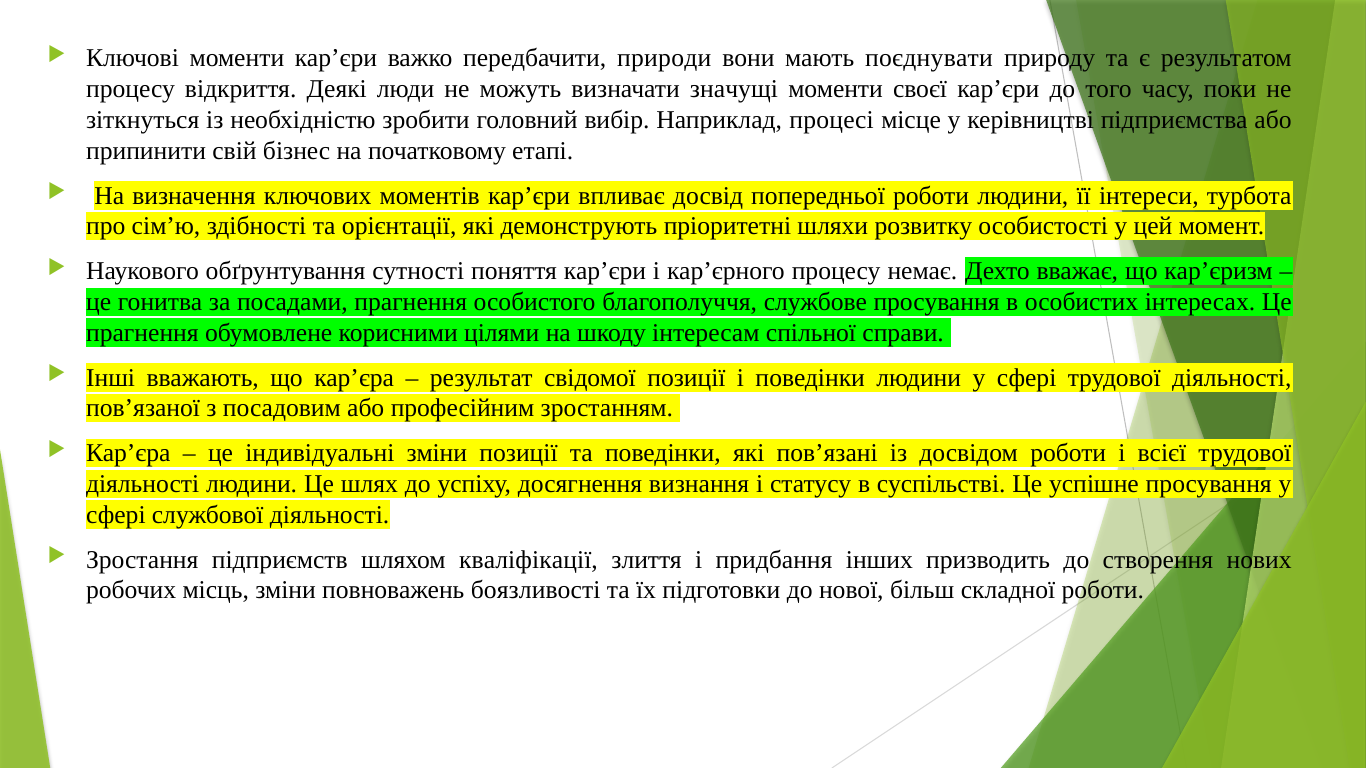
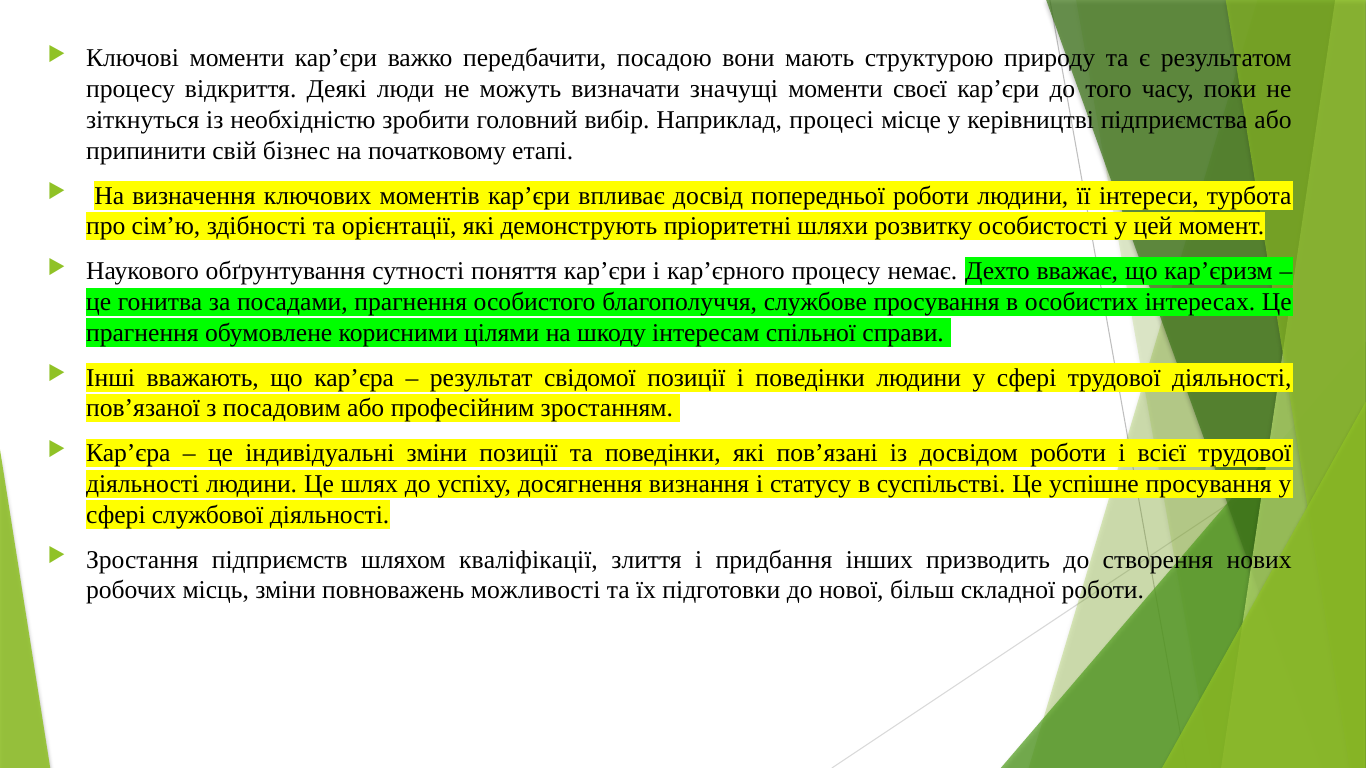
природи: природи -> посадою
поєднувати: поєднувати -> структурою
боязливості: боязливості -> можливості
